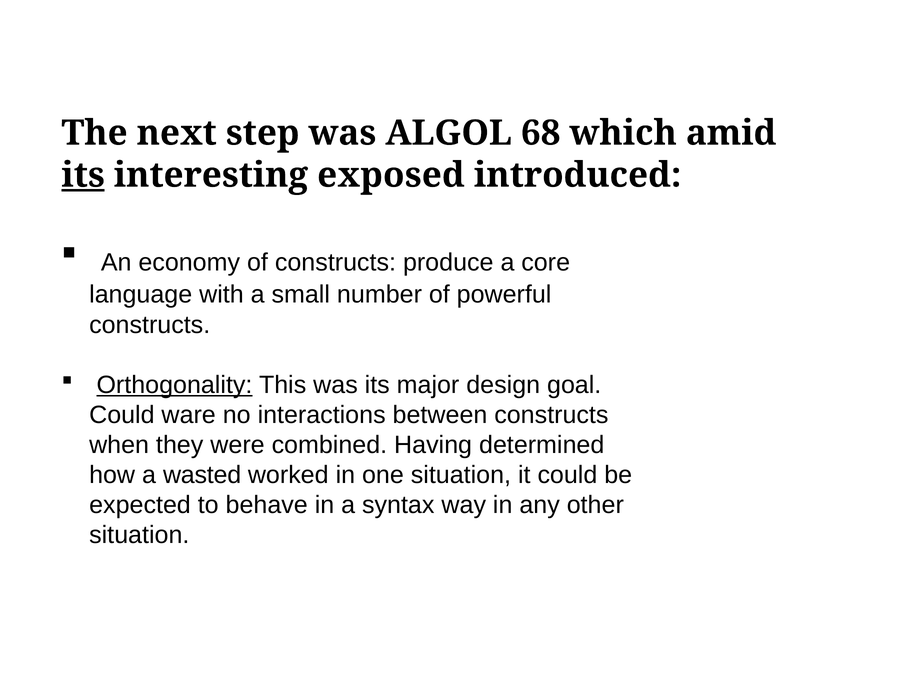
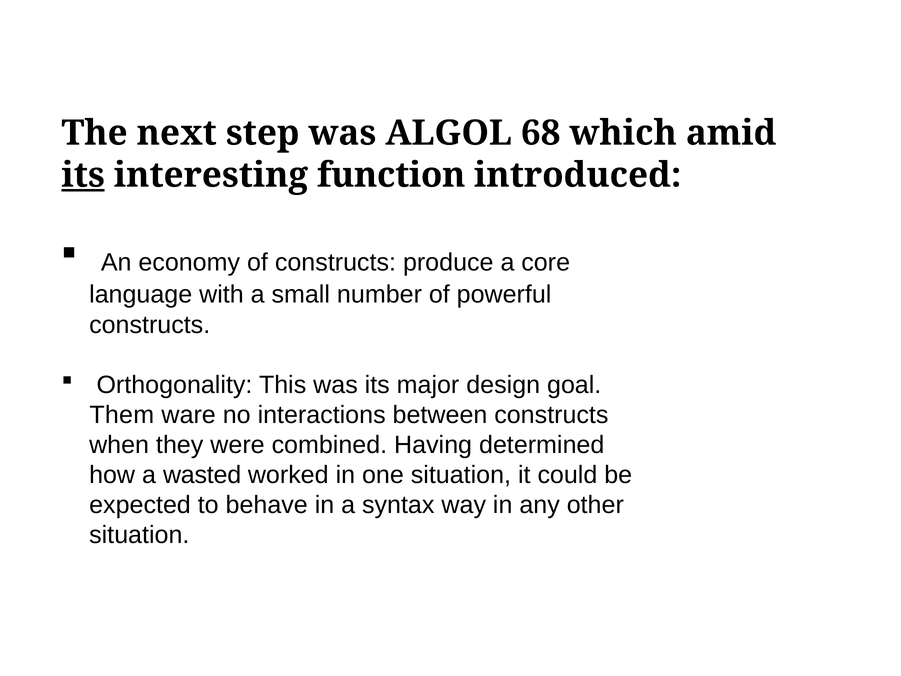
exposed: exposed -> function
Orthogonality underline: present -> none
Could at (122, 415): Could -> Them
